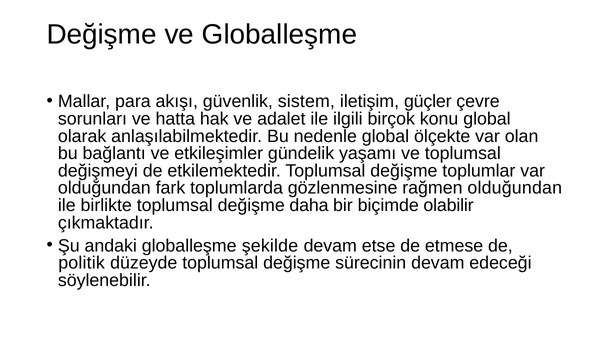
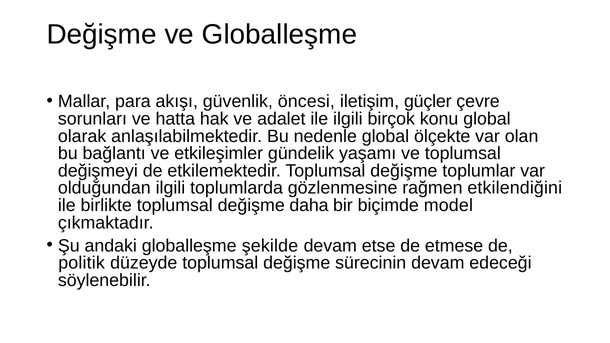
sistem: sistem -> öncesi
olduğundan fark: fark -> ilgili
rağmen olduğundan: olduğundan -> etkilendiğini
olabilir: olabilir -> model
